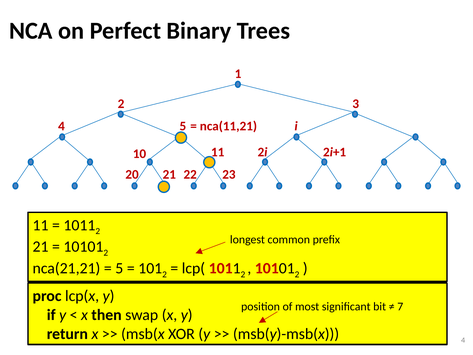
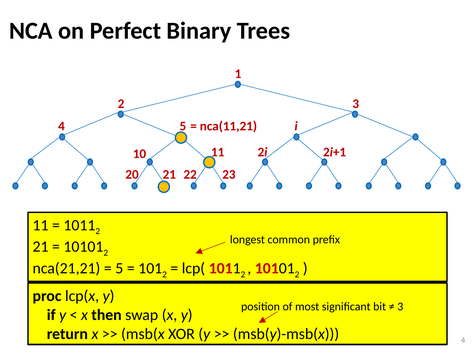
7 at (400, 306): 7 -> 3
